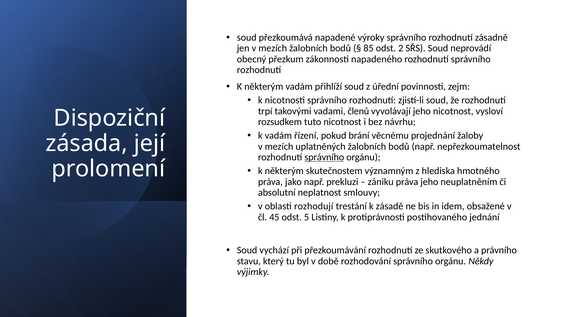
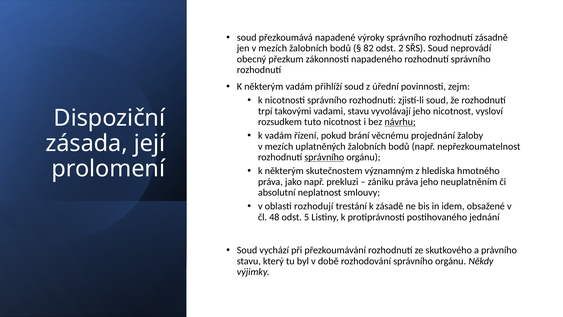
85: 85 -> 82
vadami členů: členů -> stavu
návrhu underline: none -> present
45: 45 -> 48
